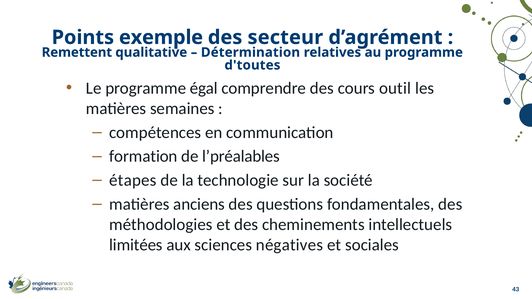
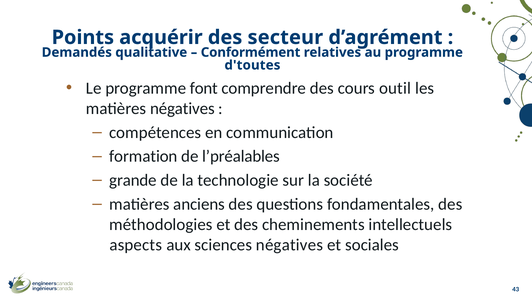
exemple: exemple -> acquérir
Remettent: Remettent -> Demandés
Détermination: Détermination -> Conformément
égal: égal -> font
matières semaines: semaines -> négatives
étapes: étapes -> grande
limitées: limitées -> aspects
